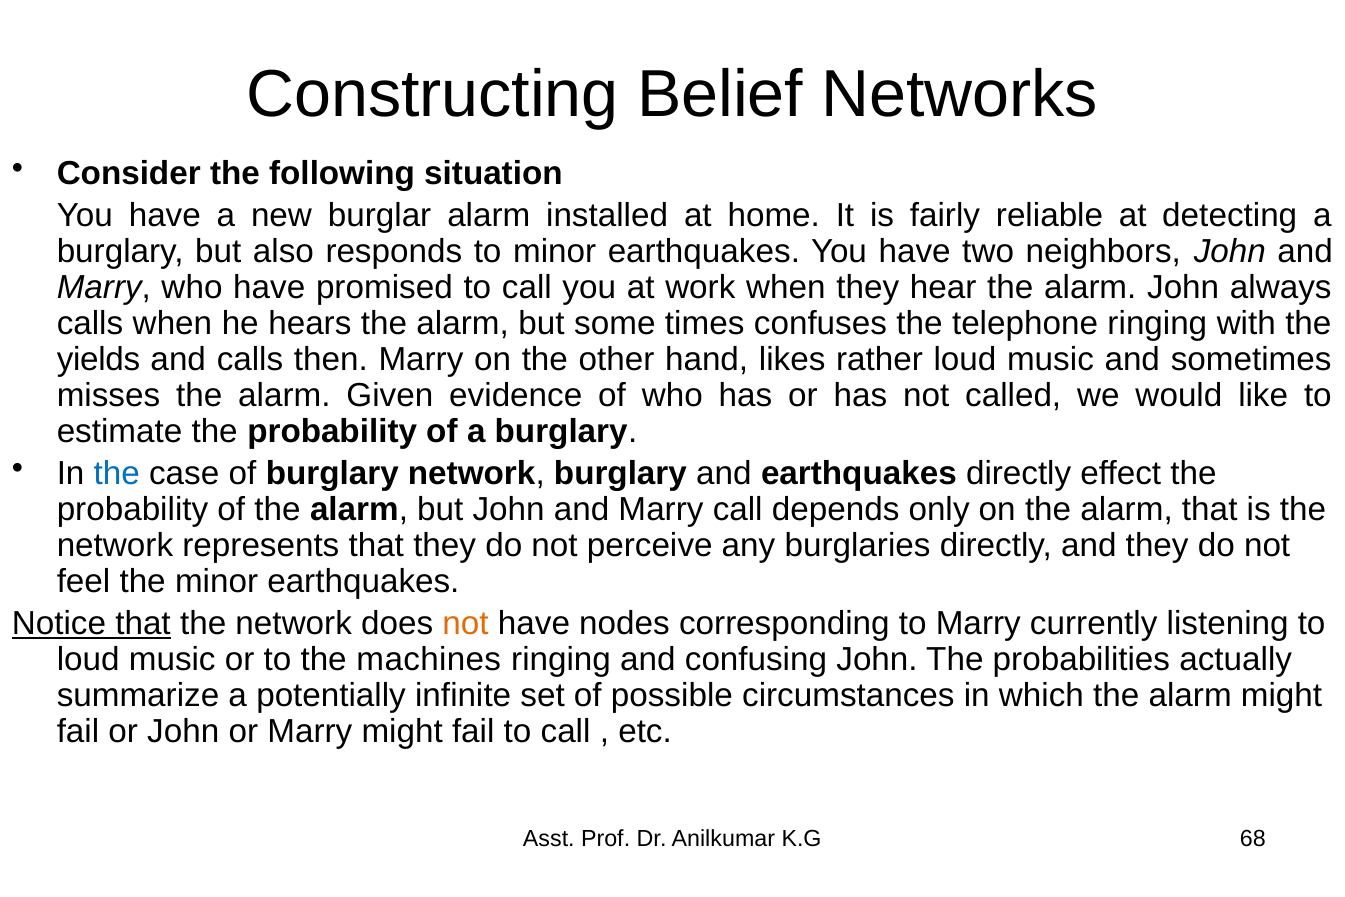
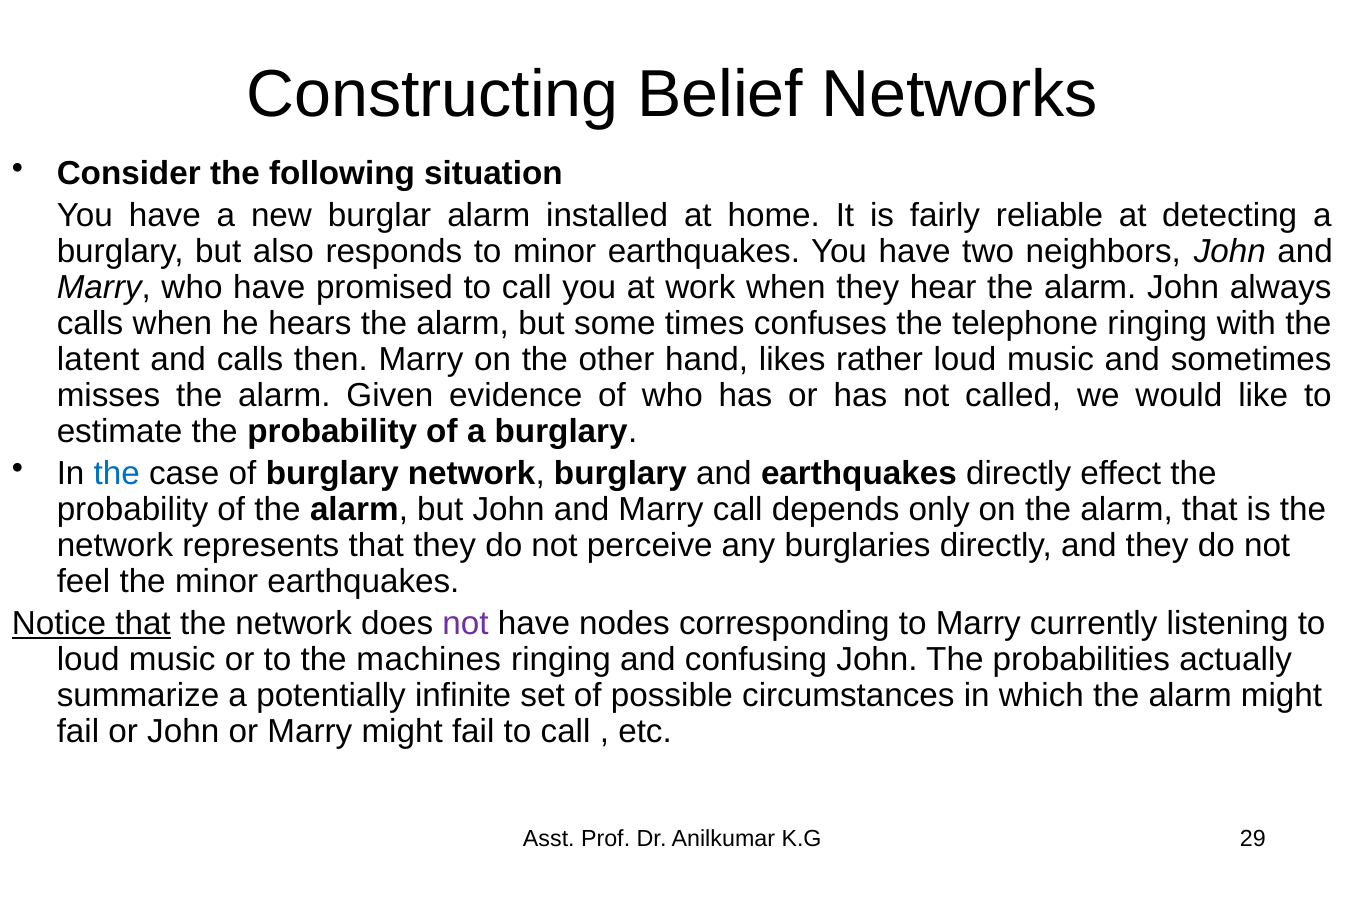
yields: yields -> latent
not at (466, 623) colour: orange -> purple
68: 68 -> 29
